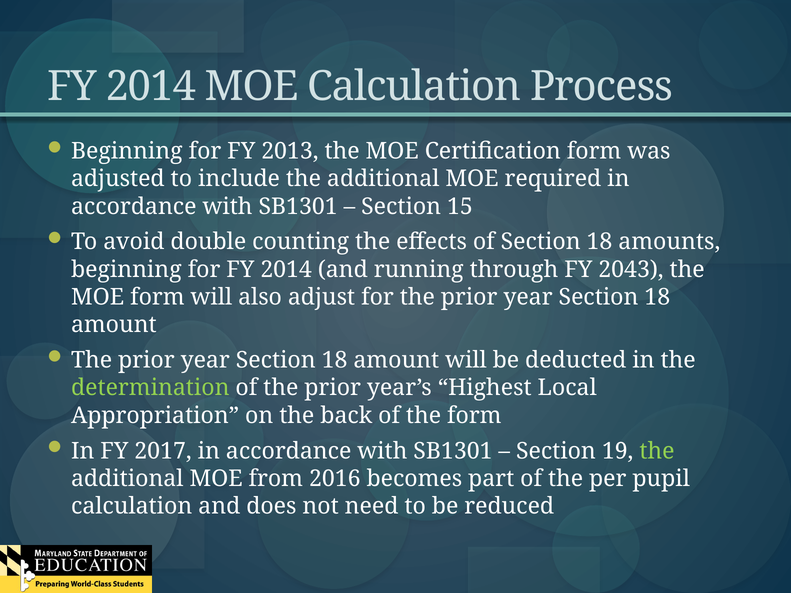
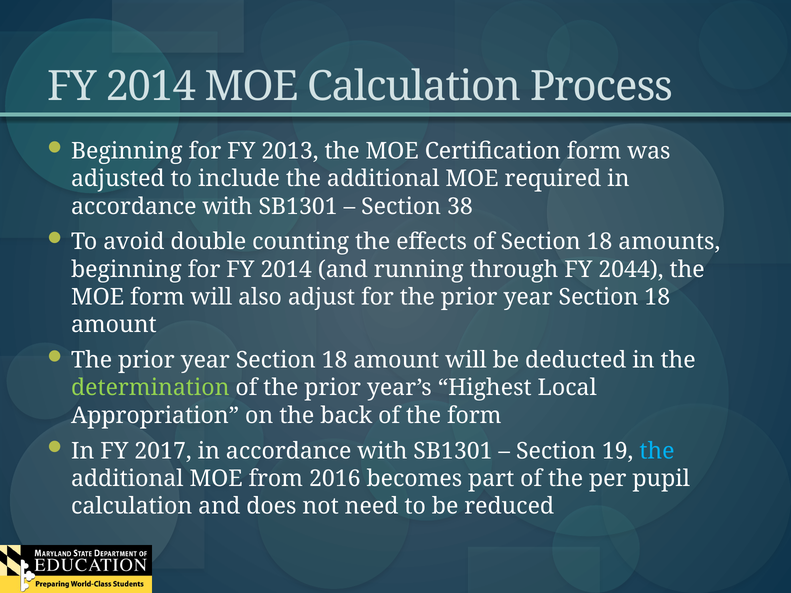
15: 15 -> 38
2043: 2043 -> 2044
the at (657, 451) colour: light green -> light blue
